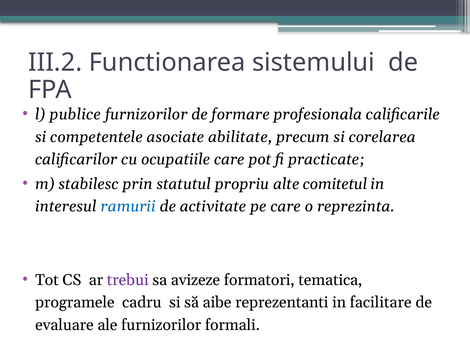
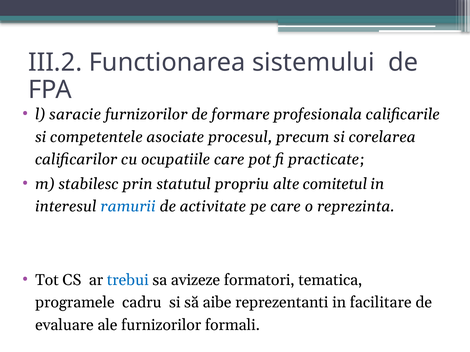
publice: publice -> saracie
abilitate: abilitate -> procesul
trebui colour: purple -> blue
